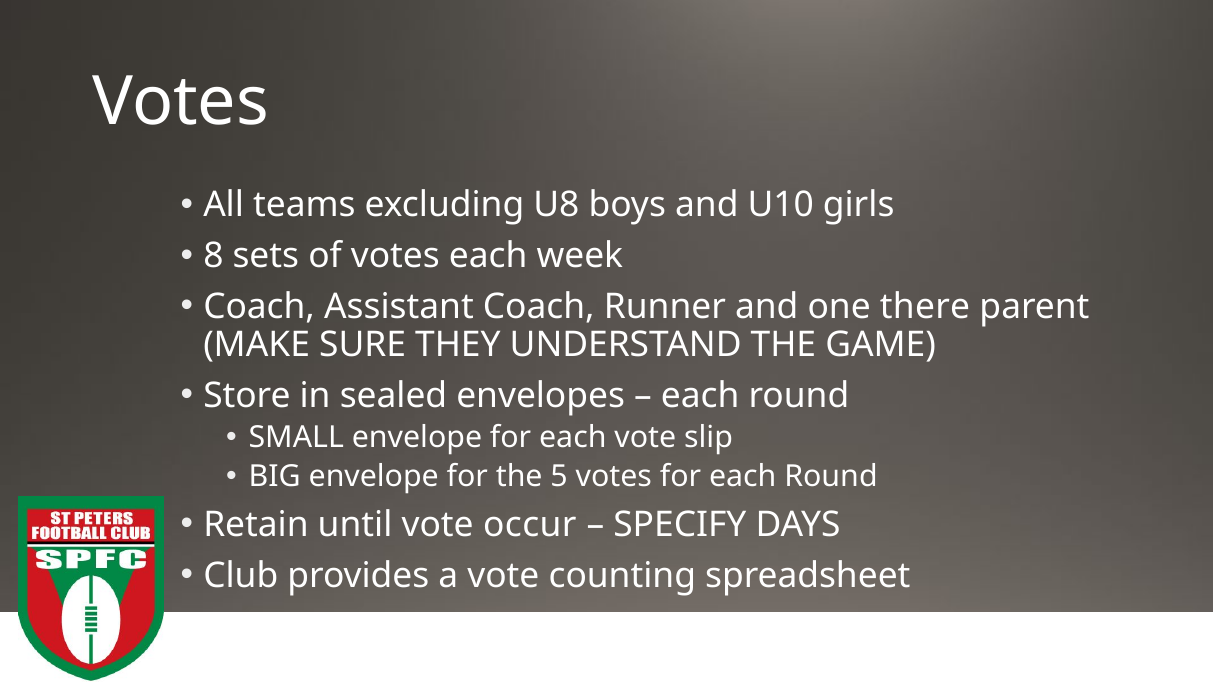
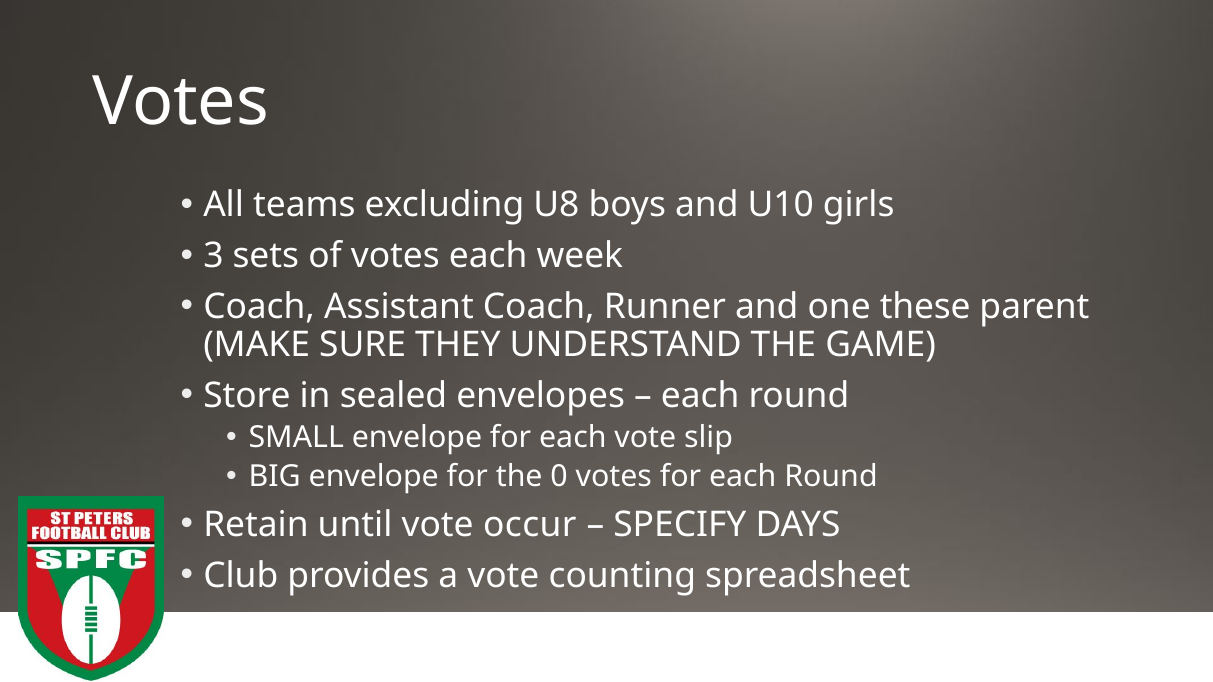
8: 8 -> 3
there: there -> these
5: 5 -> 0
